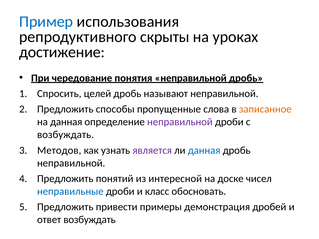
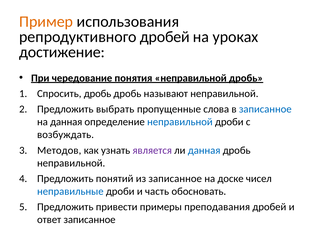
Пример colour: blue -> orange
репродуктивного скрыты: скрыты -> дробей
Спросить целей: целей -> дробь
способы: способы -> выбрать
записанное at (265, 109) colour: orange -> blue
неправильной at (180, 122) colour: purple -> blue
из интересной: интересной -> записанное
класс: класс -> часть
демонстрация: демонстрация -> преподавания
ответ возбуждать: возбуждать -> записанное
